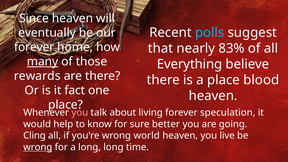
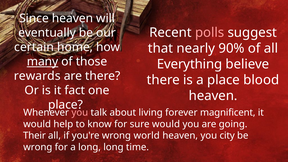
polls colour: light blue -> pink
forever at (34, 47): forever -> certain
83%: 83% -> 90%
speculation: speculation -> magnificent
sure better: better -> would
Cling: Cling -> Their
live: live -> city
wrong at (38, 147) underline: present -> none
